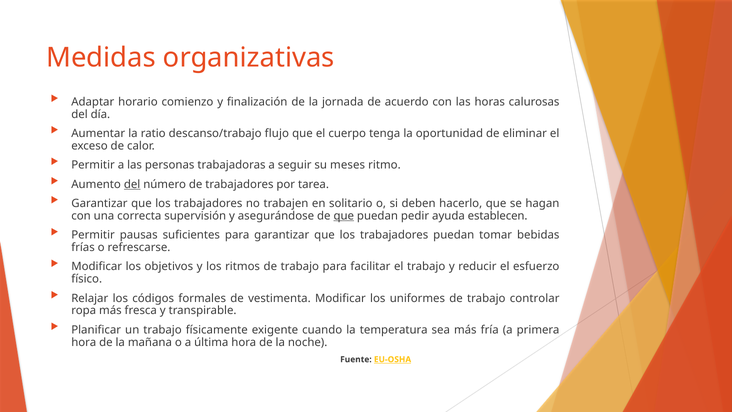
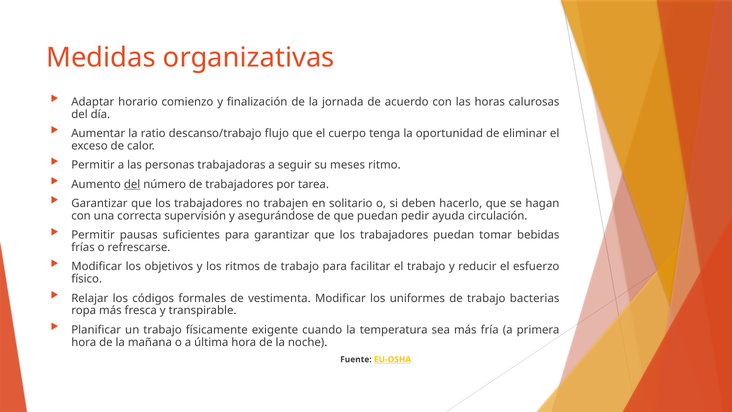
que at (344, 216) underline: present -> none
establecen: establecen -> circulación
controlar: controlar -> bacterias
